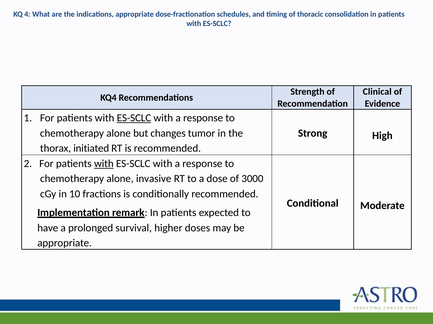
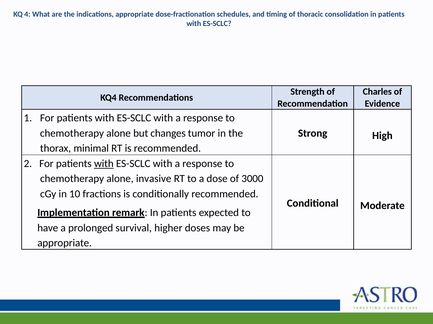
Clinical: Clinical -> Charles
ES-SCLC at (134, 118) underline: present -> none
initiated: initiated -> minimal
